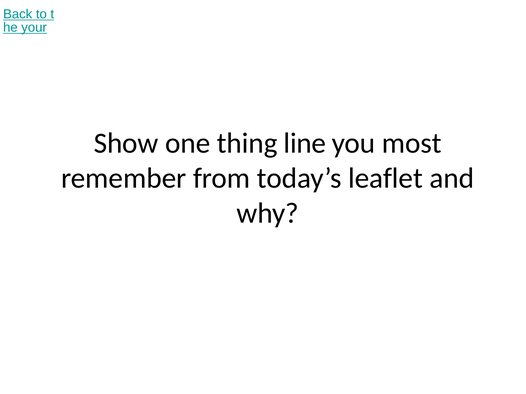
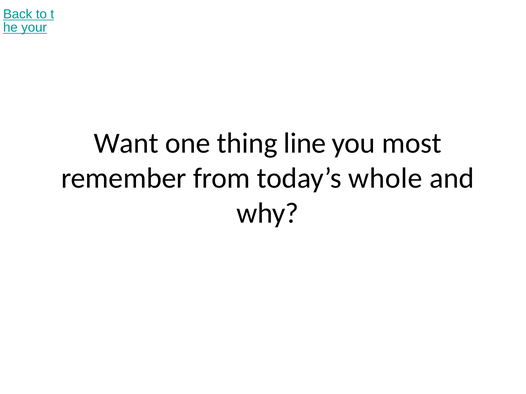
Show: Show -> Want
leaflet: leaflet -> whole
